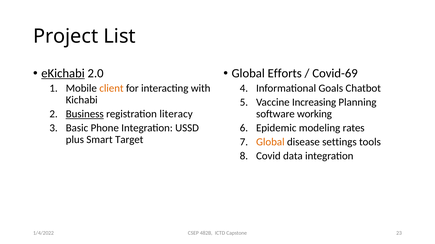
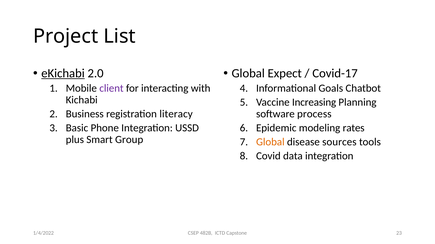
Efforts: Efforts -> Expect
Covid-69: Covid-69 -> Covid-17
client colour: orange -> purple
Business underline: present -> none
working: working -> process
Target: Target -> Group
settings: settings -> sources
